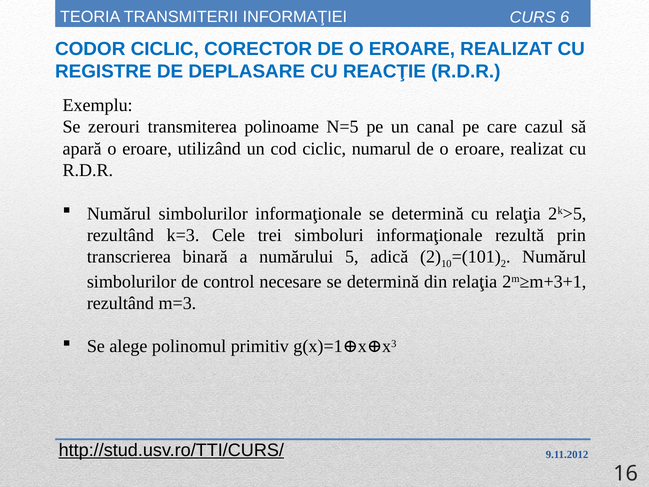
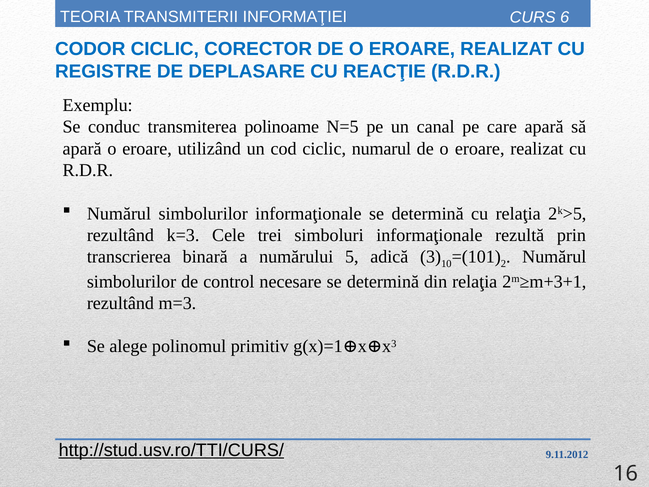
zerouri: zerouri -> conduc
care cazul: cazul -> apară
adică 2: 2 -> 3
